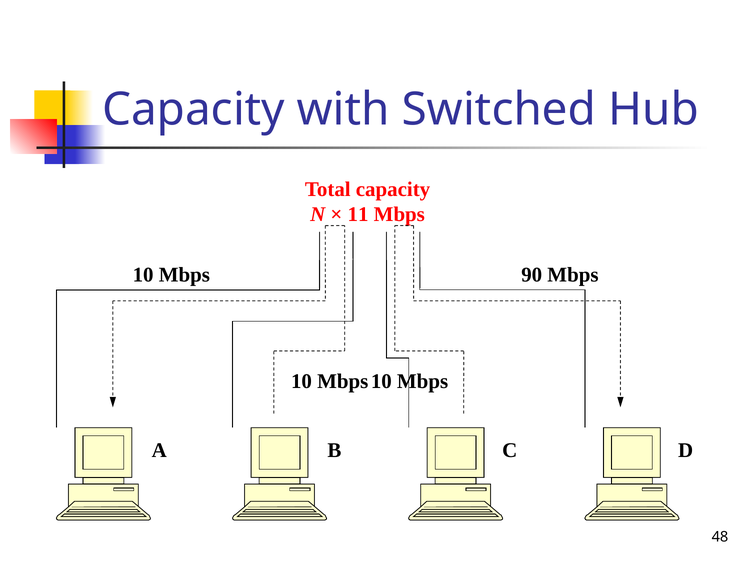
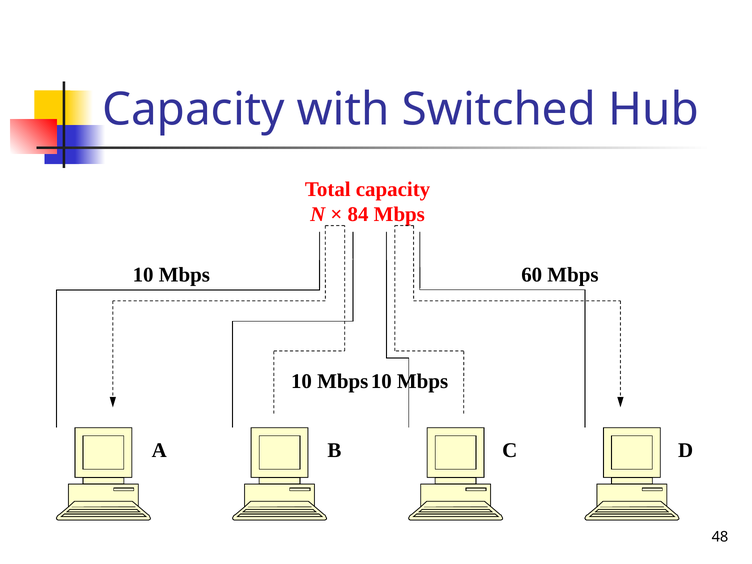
11: 11 -> 84
90: 90 -> 60
